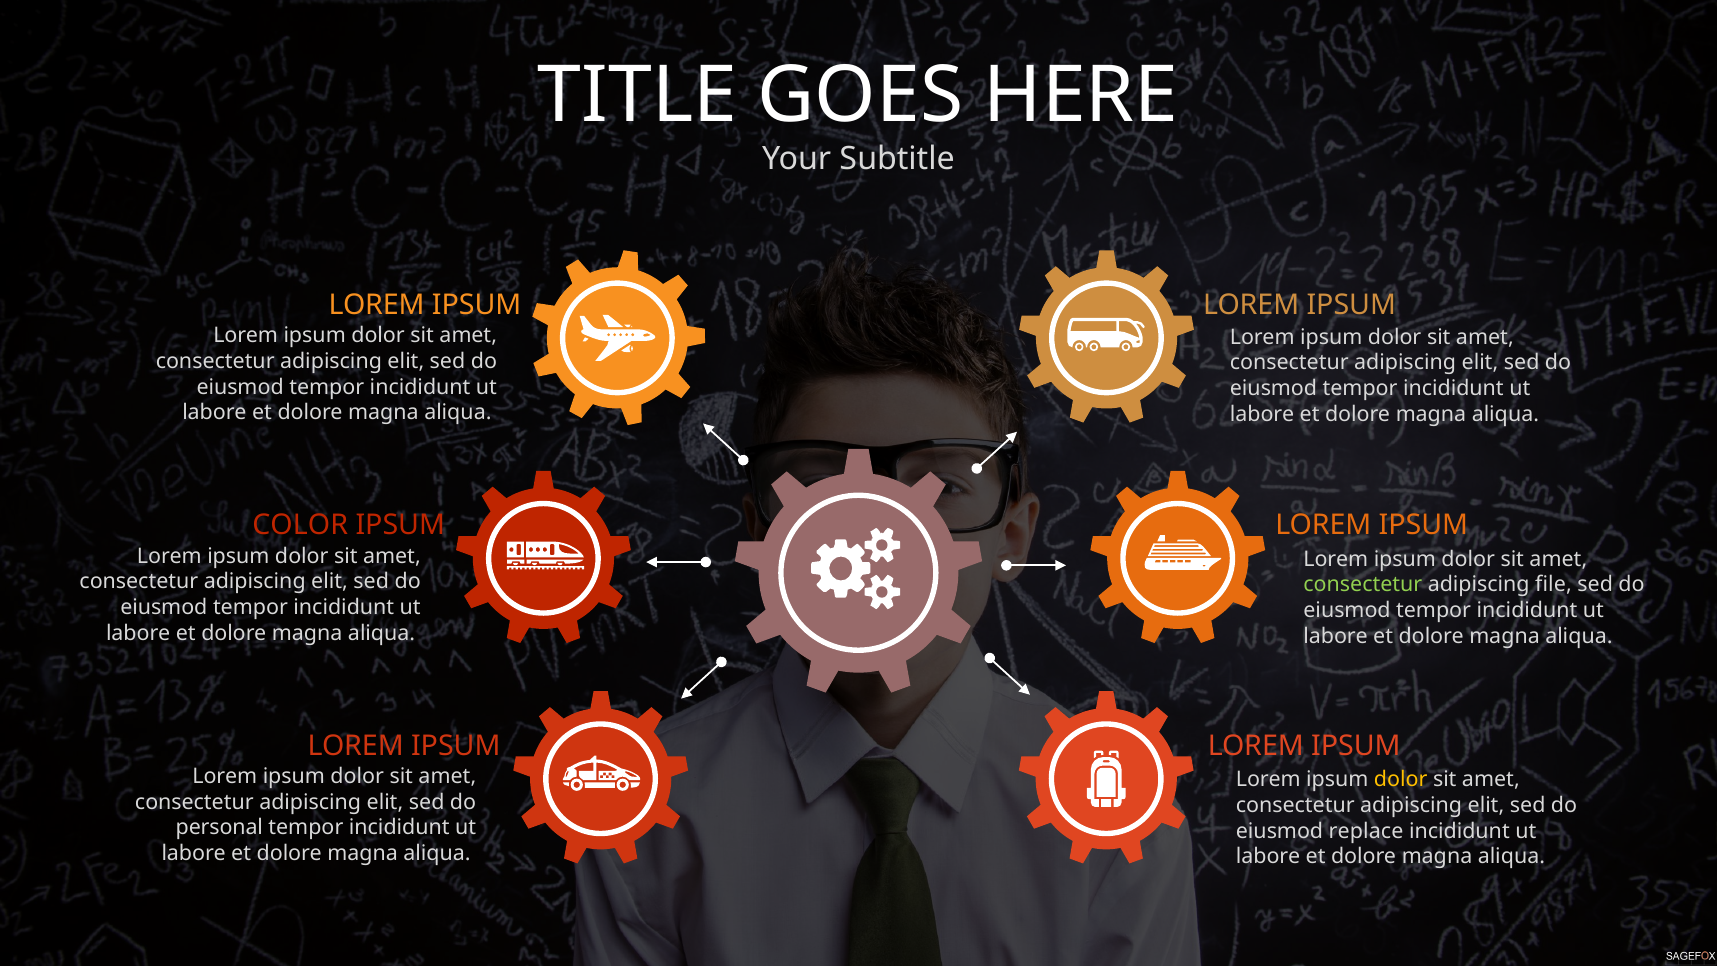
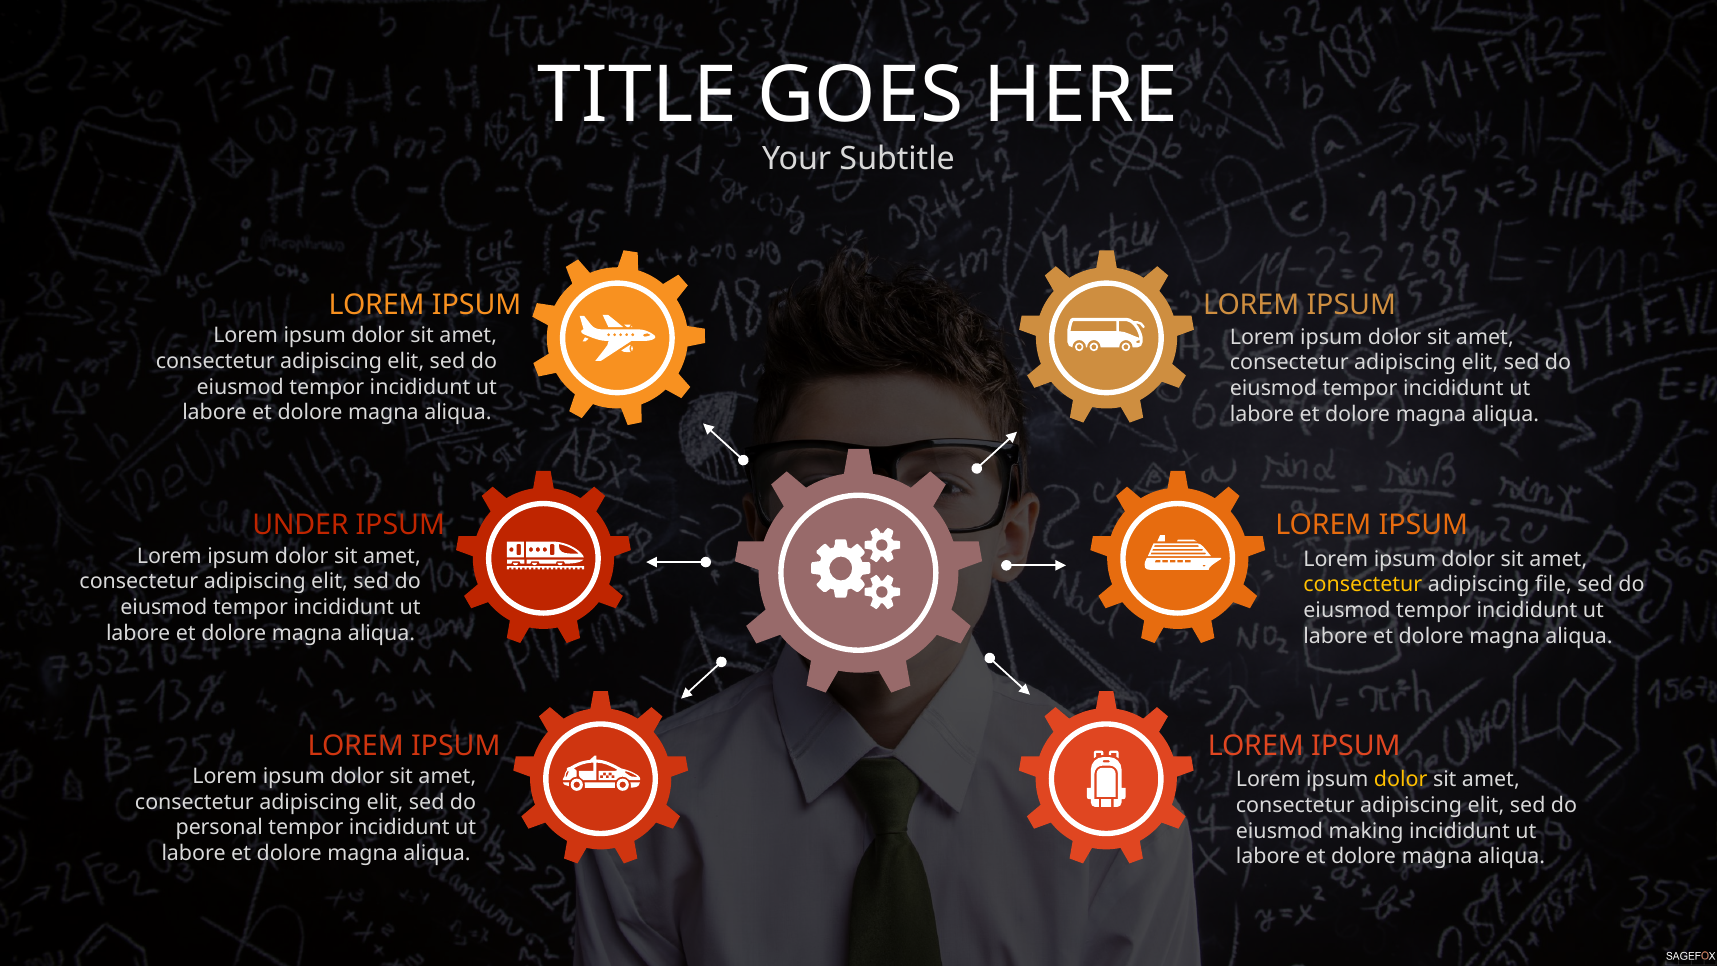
COLOR: COLOR -> UNDER
consectetur at (1363, 585) colour: light green -> yellow
replace: replace -> making
